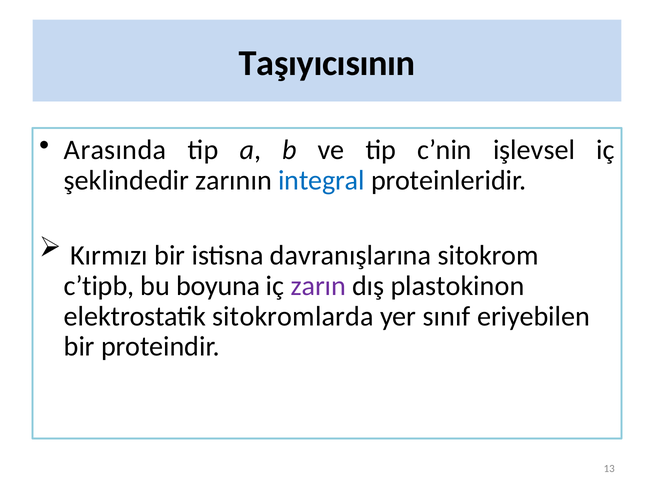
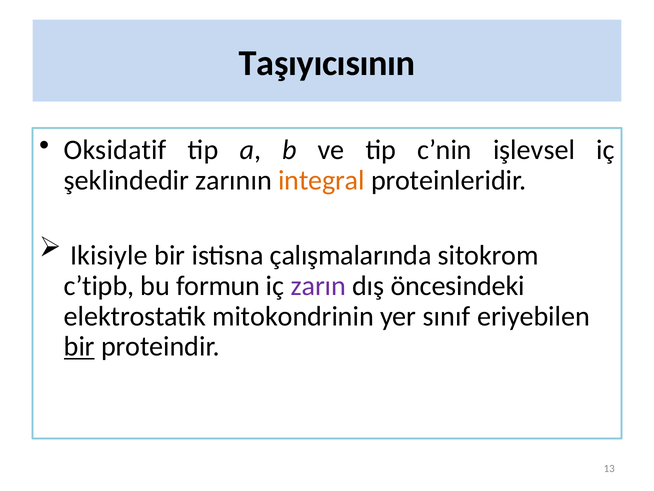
Arasında: Arasında -> Oksidatif
integral colour: blue -> orange
Kırmızı: Kırmızı -> Ikisiyle
davranışlarına: davranışlarına -> çalışmalarında
boyuna: boyuna -> formun
plastokinon: plastokinon -> öncesindeki
sitokromlarda: sitokromlarda -> mitokondrinin
bir at (79, 346) underline: none -> present
